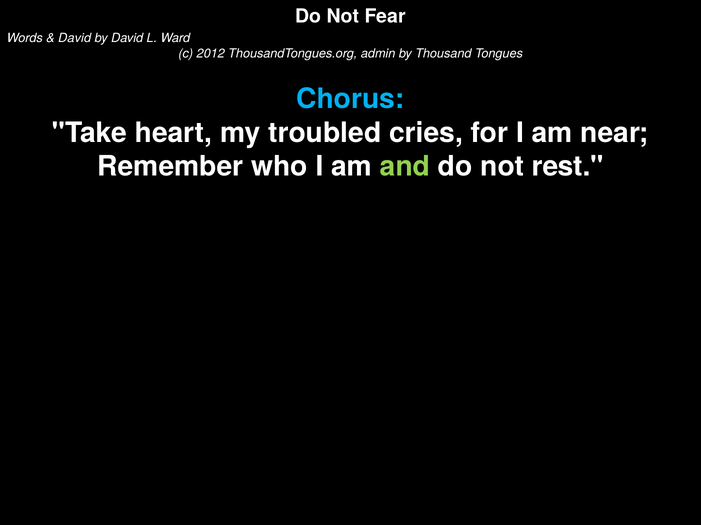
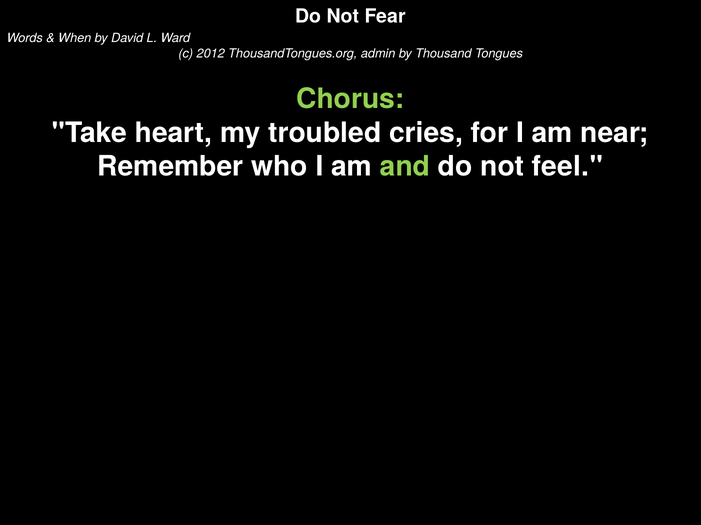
David at (75, 38): David -> When
Chorus colour: light blue -> light green
rest: rest -> feel
